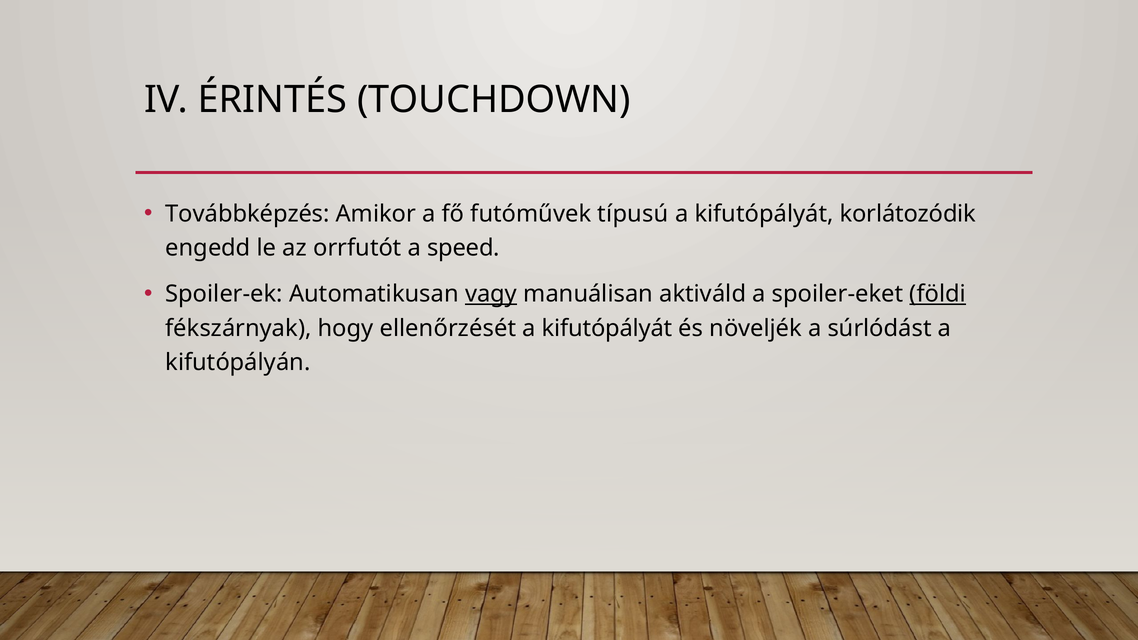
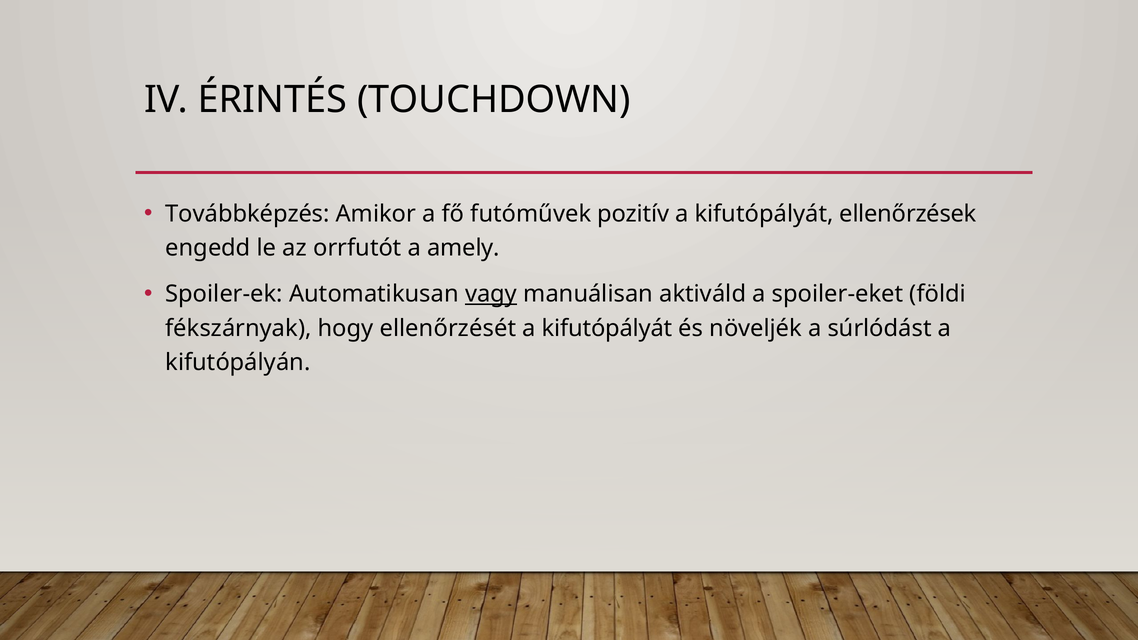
típusú: típusú -> pozitív
korlátozódik: korlátozódik -> ellenőrzések
speed: speed -> amely
földi underline: present -> none
